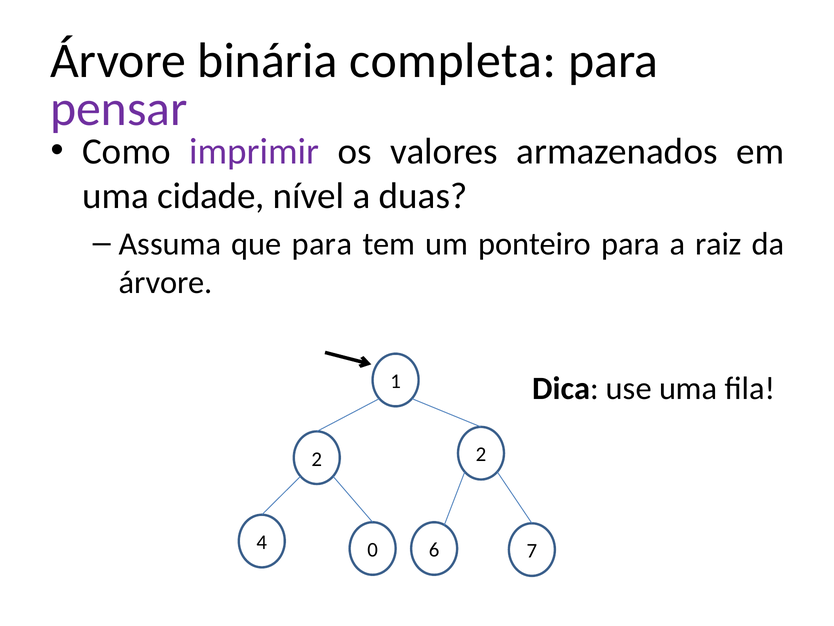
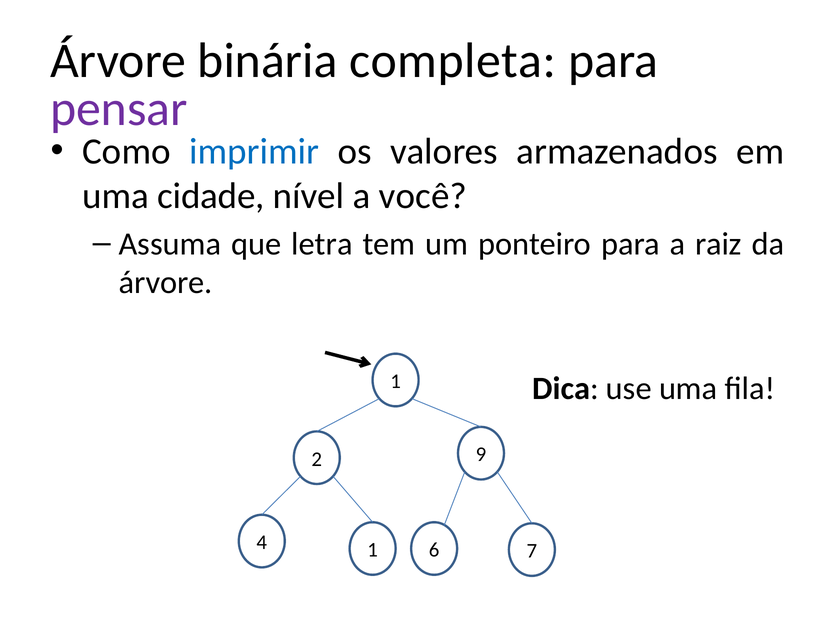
imprimir colour: purple -> blue
duas: duas -> você
que para: para -> letra
2 2: 2 -> 9
4 0: 0 -> 1
